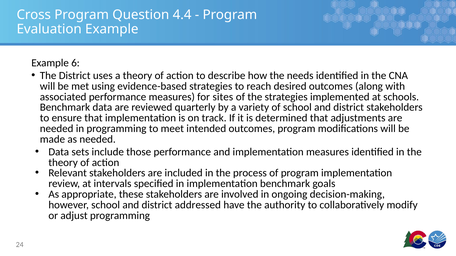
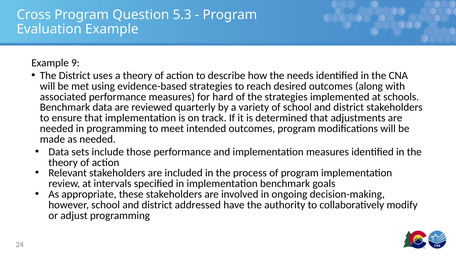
4.4: 4.4 -> 5.3
6: 6 -> 9
sites: sites -> hard
